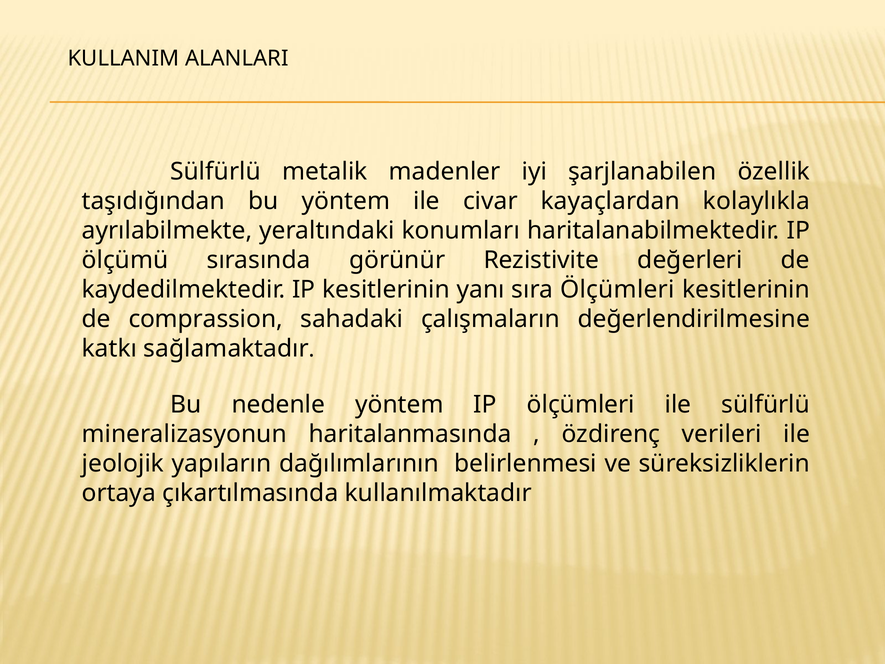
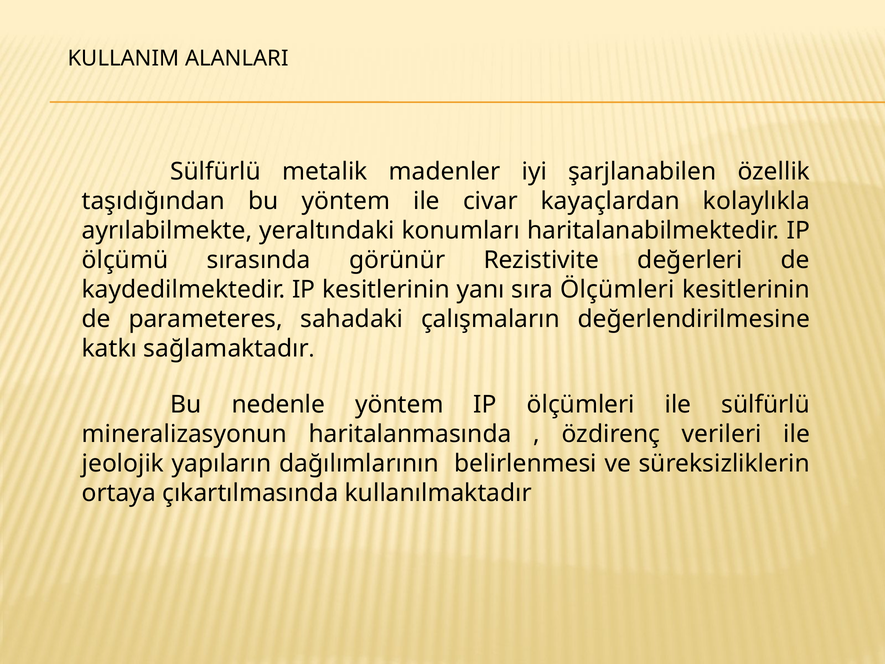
comprassion: comprassion -> parameteres
